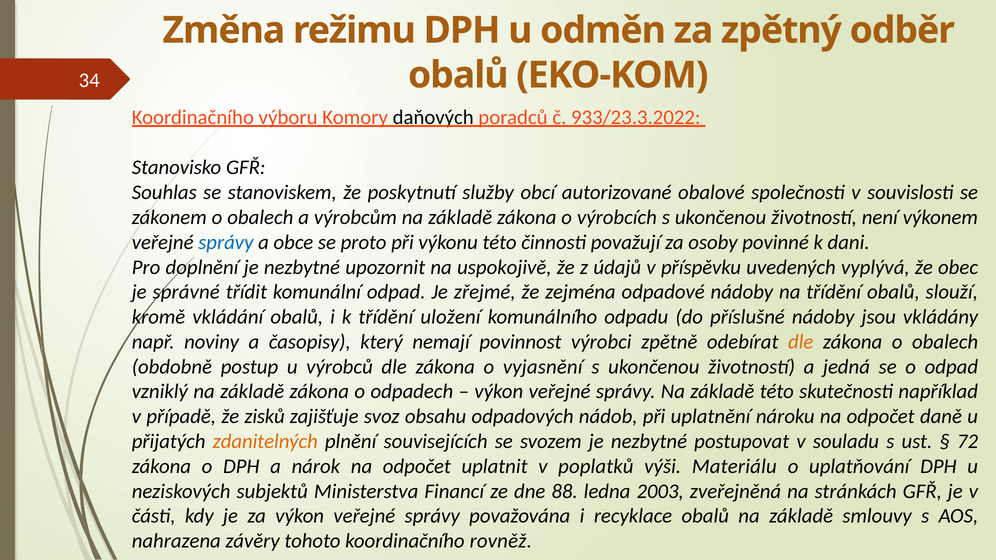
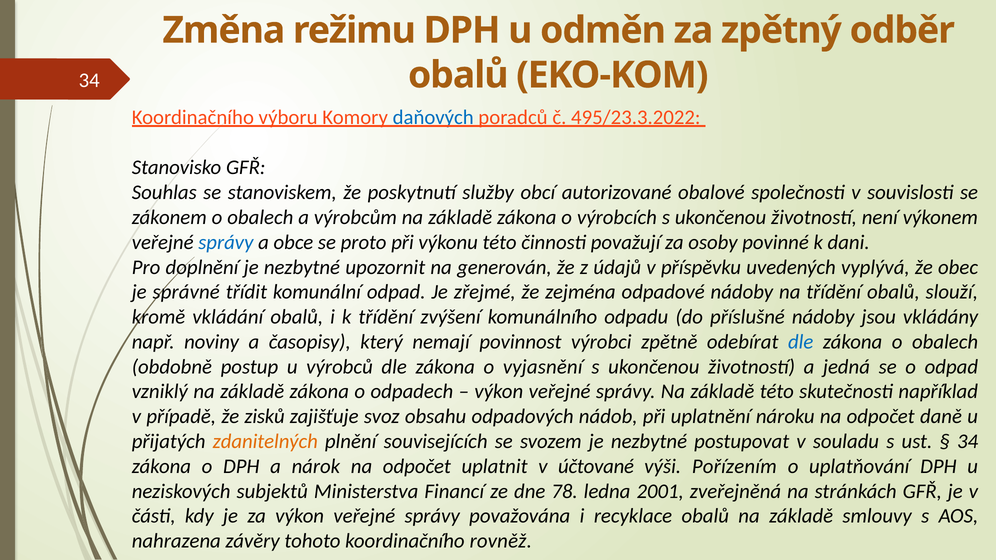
daňových colour: black -> blue
933/23.3.2022: 933/23.3.2022 -> 495/23.3.2022
uspokojivě: uspokojivě -> generován
uložení: uložení -> zvýšení
dle at (801, 342) colour: orange -> blue
72 at (968, 442): 72 -> 34
poplatků: poplatků -> účtované
Materiálu: Materiálu -> Pořízením
88: 88 -> 78
2003: 2003 -> 2001
